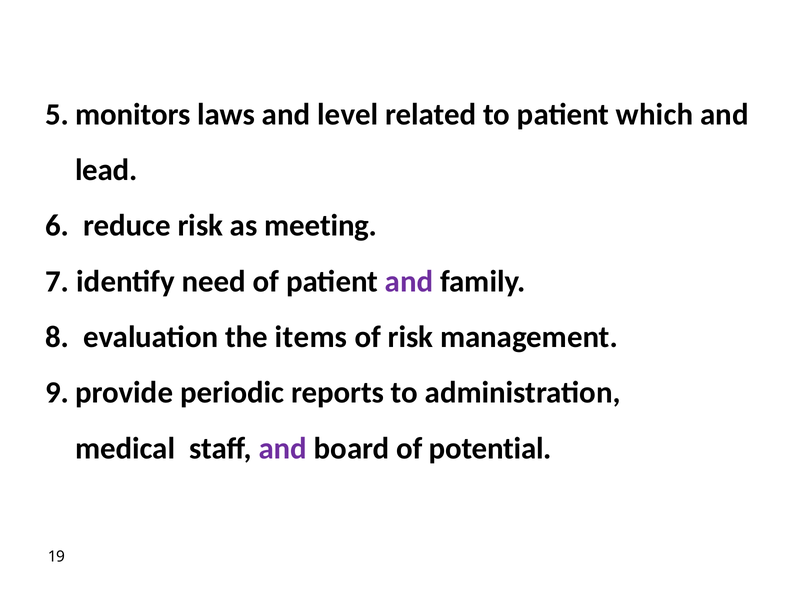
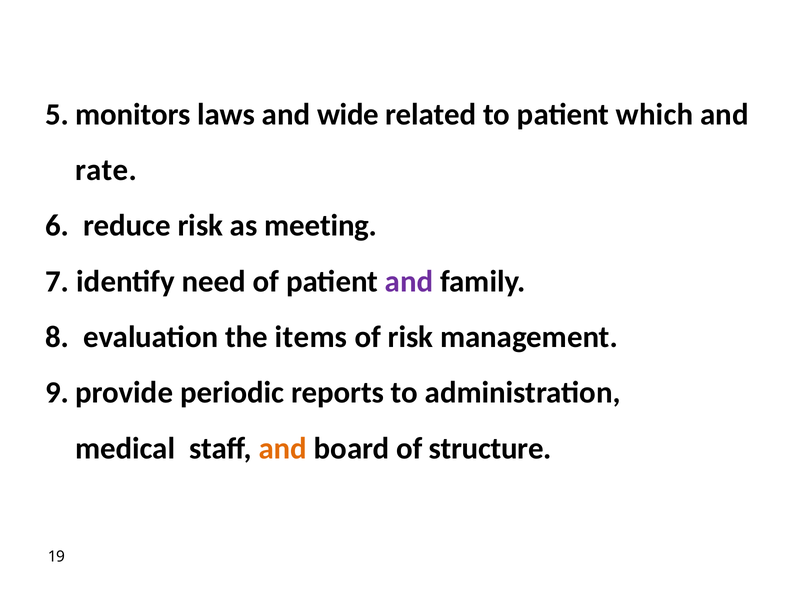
level: level -> wide
lead: lead -> rate
and at (283, 449) colour: purple -> orange
potential: potential -> structure
